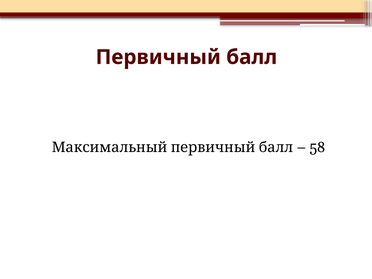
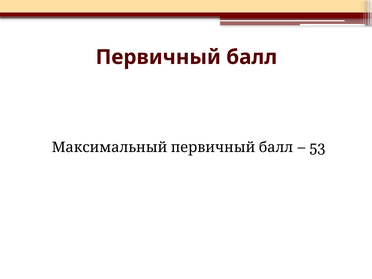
58: 58 -> 53
